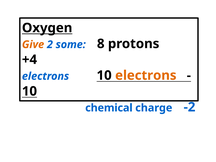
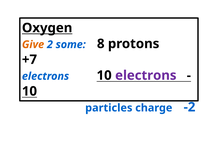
+4: +4 -> +7
electrons at (146, 75) colour: orange -> purple
chemical: chemical -> particles
